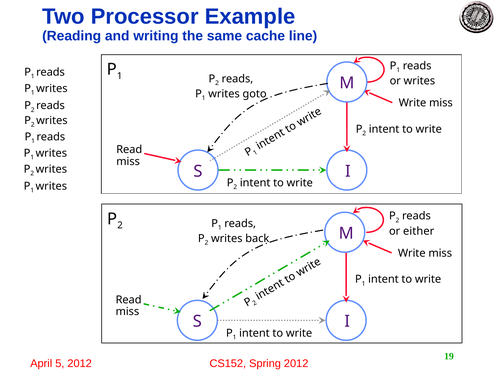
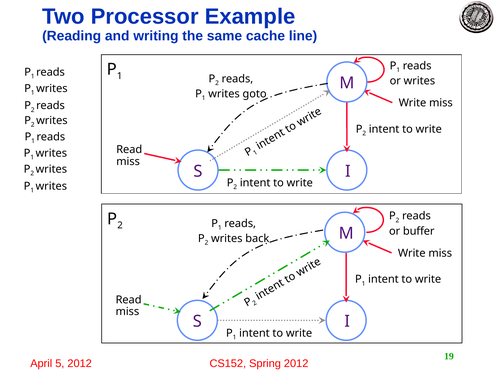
either: either -> buffer
